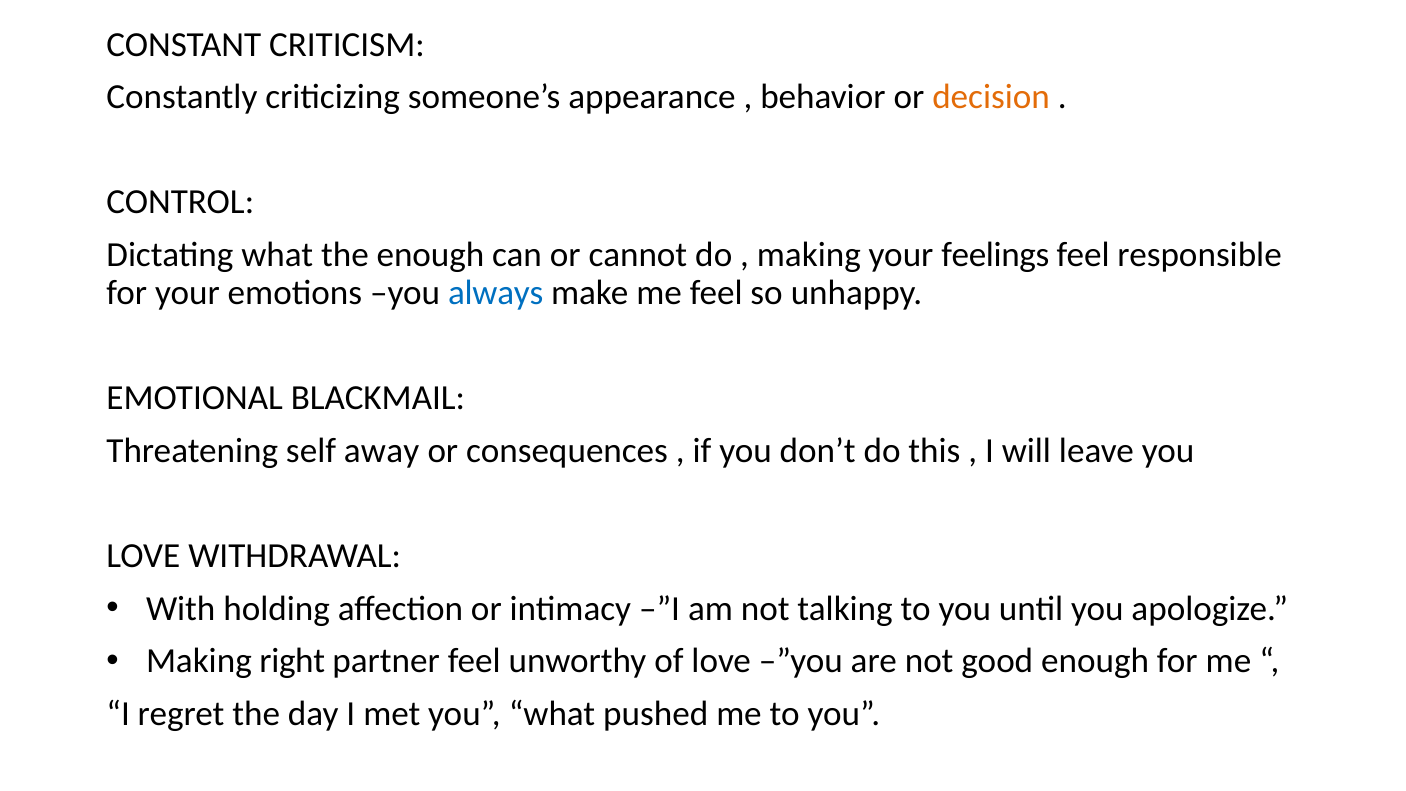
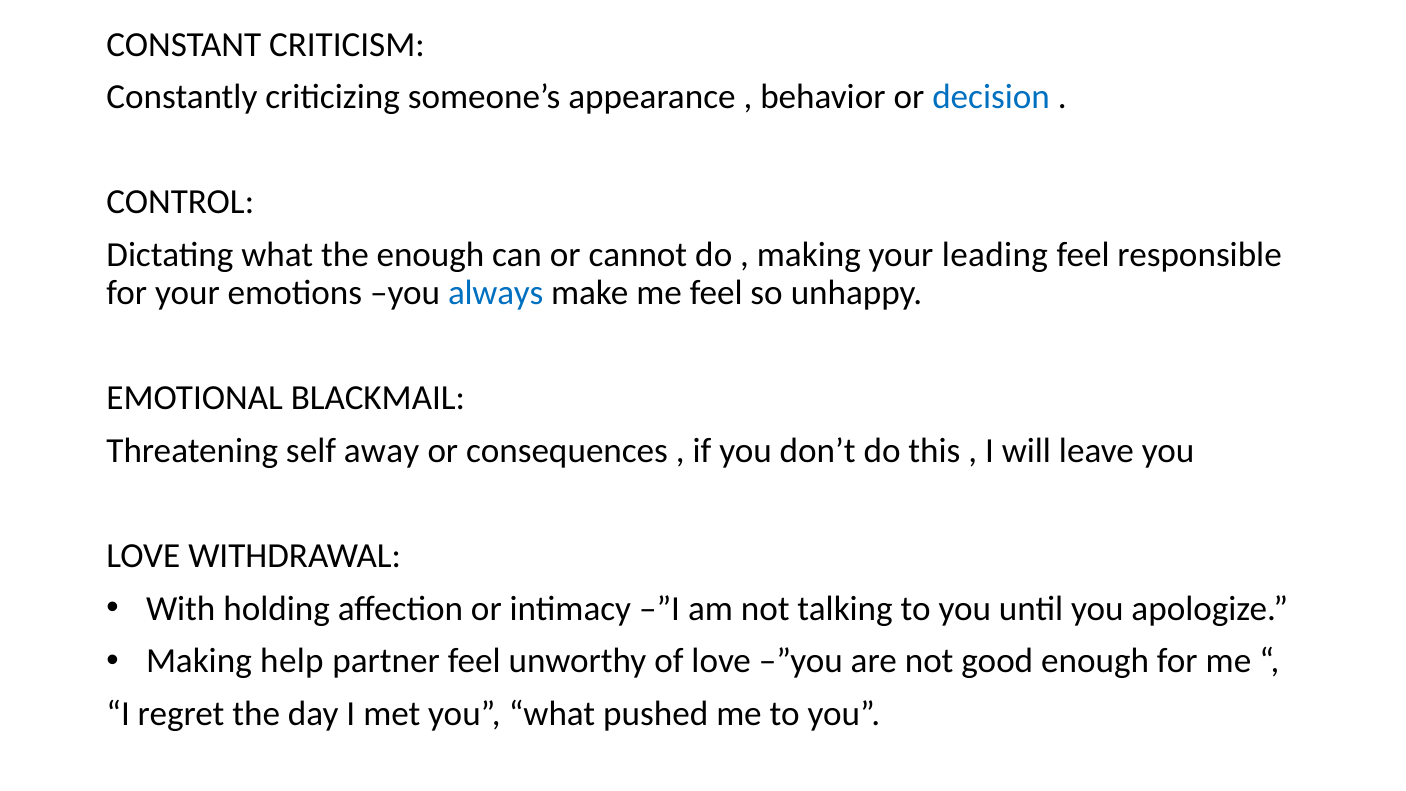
decision colour: orange -> blue
feelings: feelings -> leading
right: right -> help
